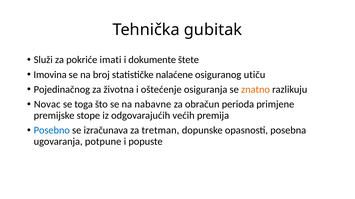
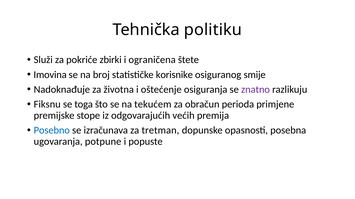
gubitak: gubitak -> politiku
imati: imati -> zbirki
dokumente: dokumente -> ograničena
nalaćene: nalaćene -> korisnike
utiču: utiču -> smije
Pojedinačnog: Pojedinačnog -> Nadoknađuje
znatno colour: orange -> purple
Novac: Novac -> Fiksnu
nabavne: nabavne -> tekućem
